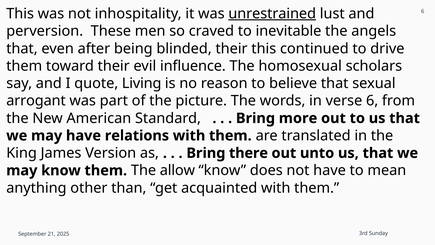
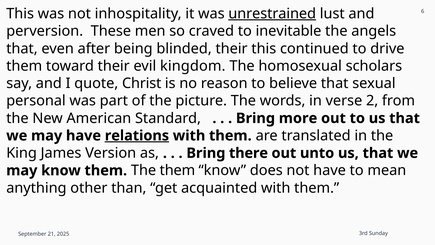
influence: influence -> kingdom
Living: Living -> Christ
arrogant: arrogant -> personal
verse 6: 6 -> 2
relations underline: none -> present
The allow: allow -> them
